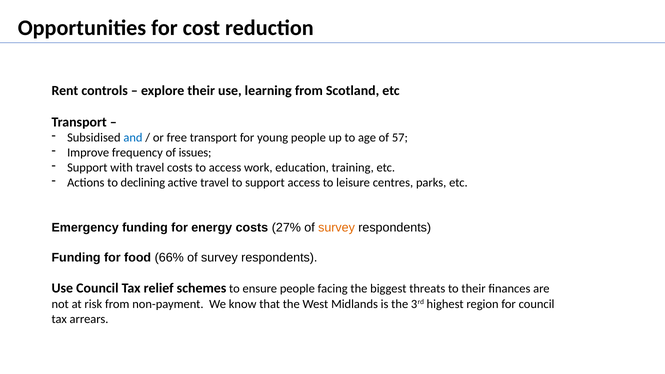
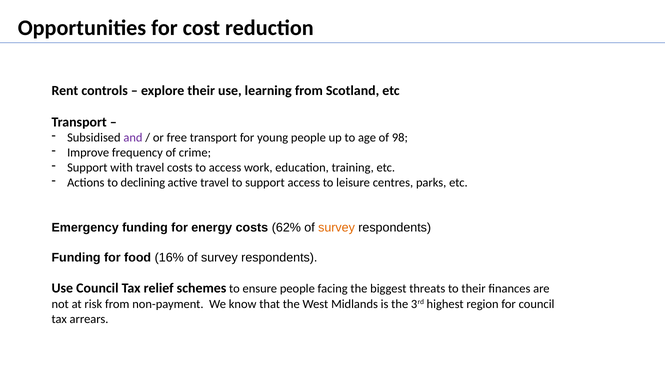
and colour: blue -> purple
57: 57 -> 98
issues: issues -> crime
27%: 27% -> 62%
66%: 66% -> 16%
